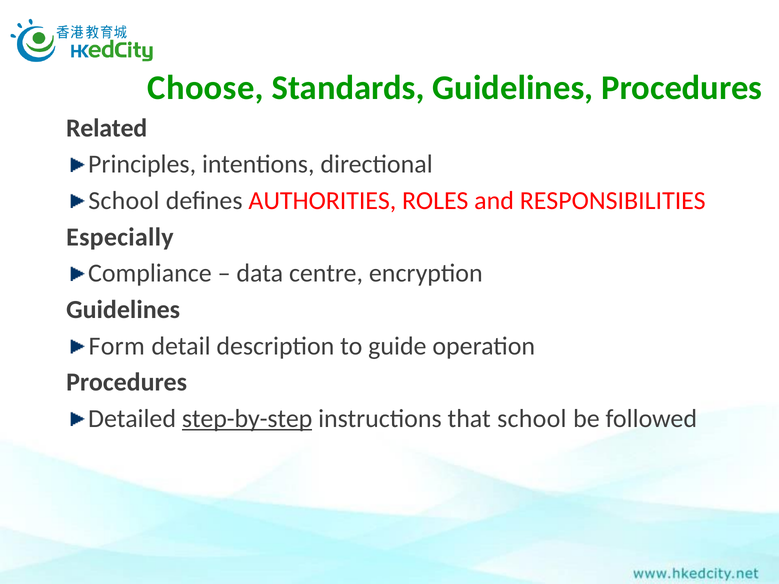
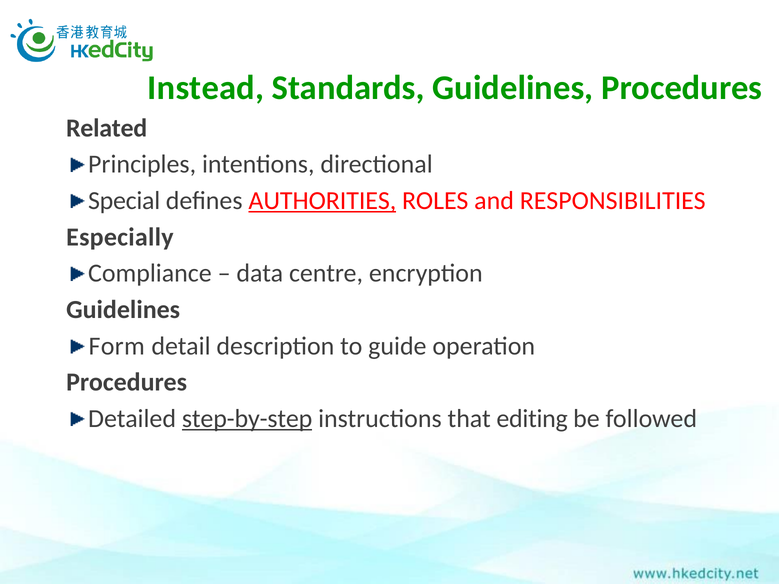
Choose: Choose -> Instead
School at (124, 201): School -> Special
AUTHORITIES underline: none -> present
that school: school -> editing
